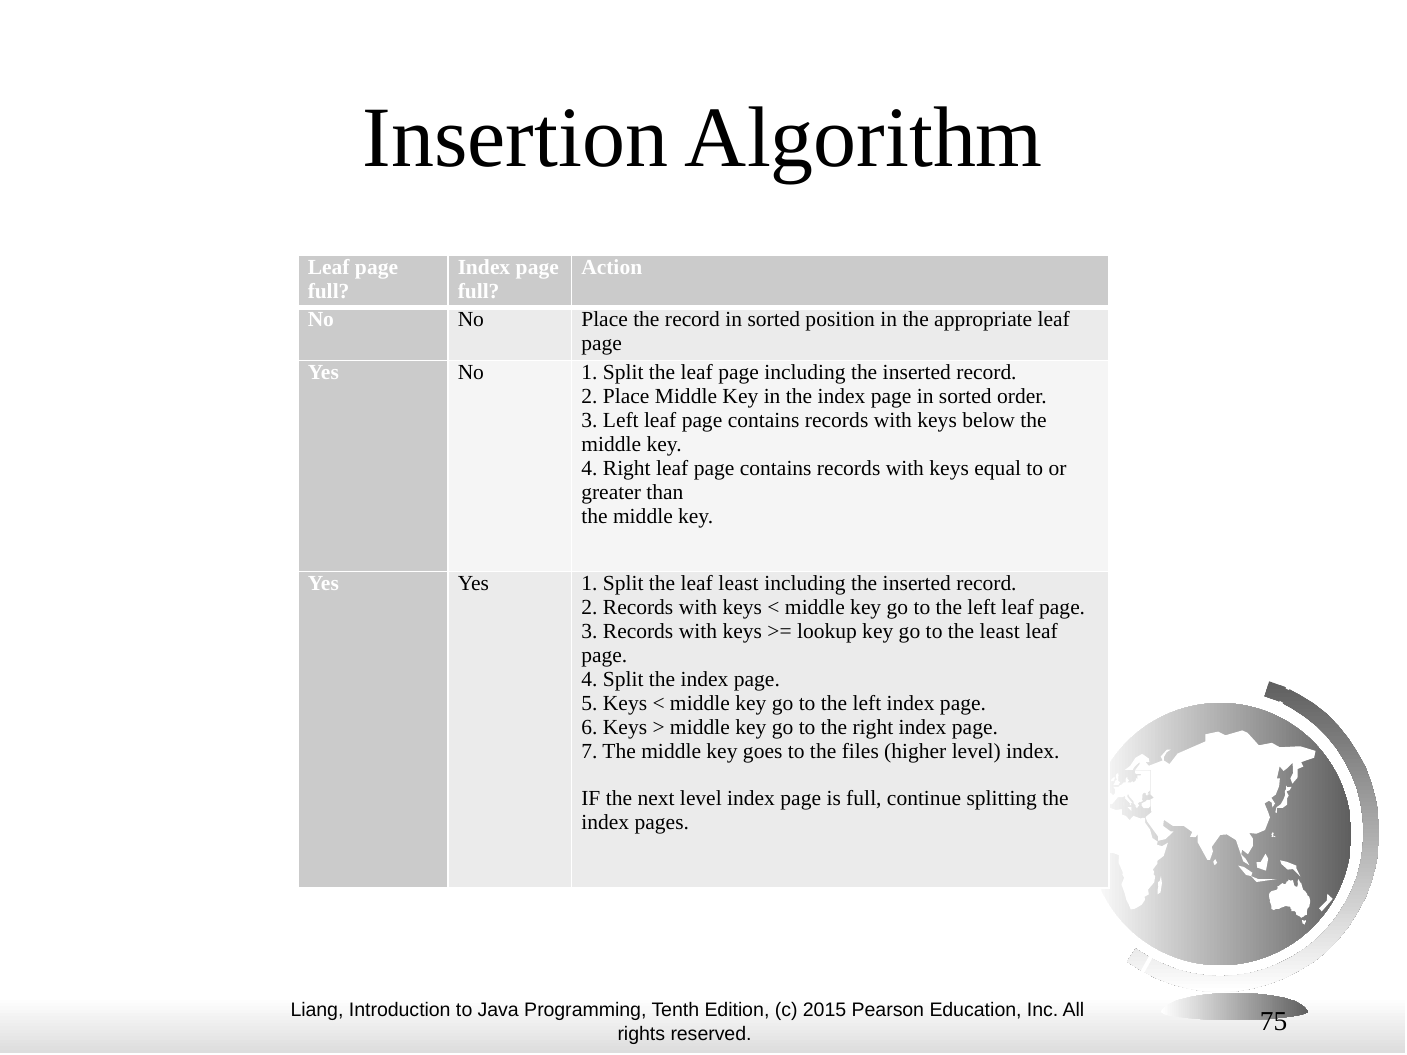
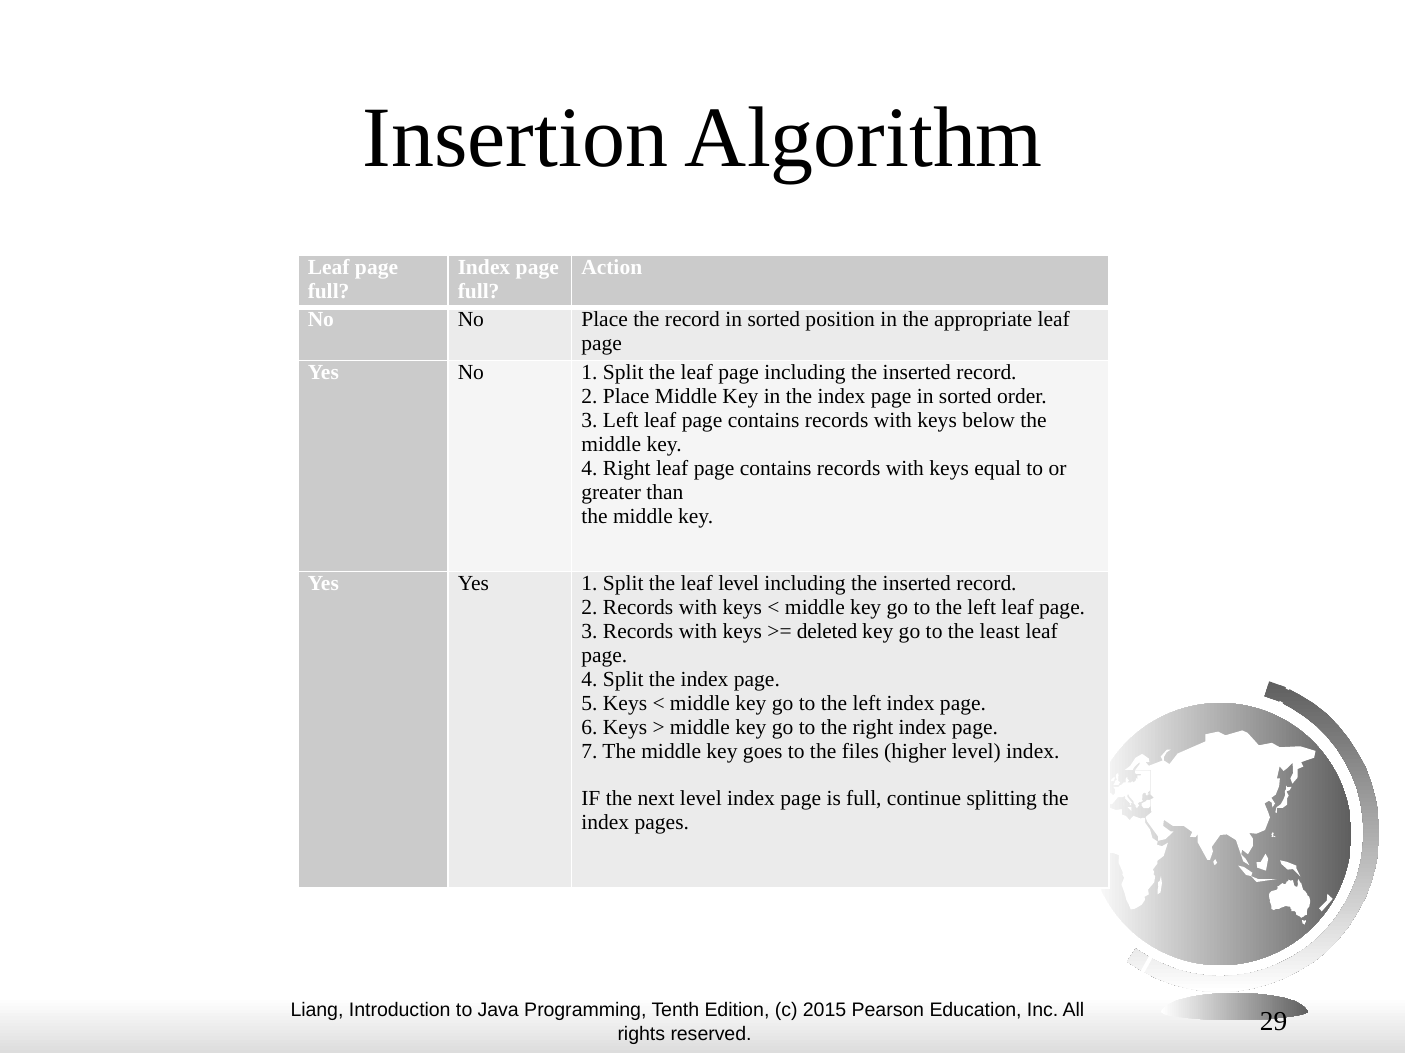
leaf least: least -> level
lookup: lookup -> deleted
75: 75 -> 29
